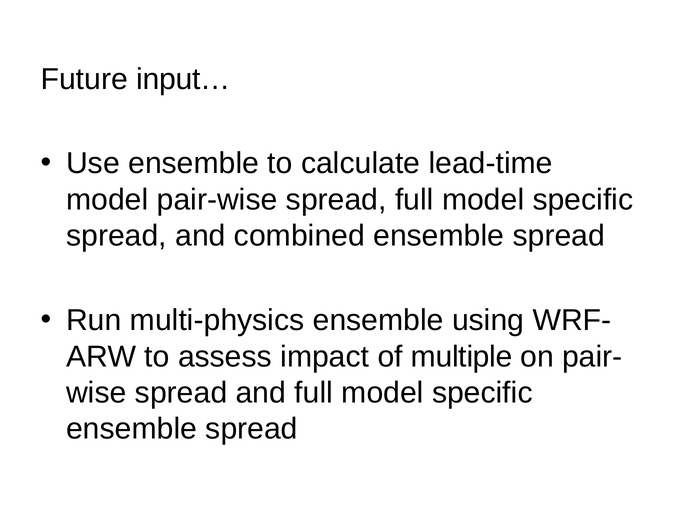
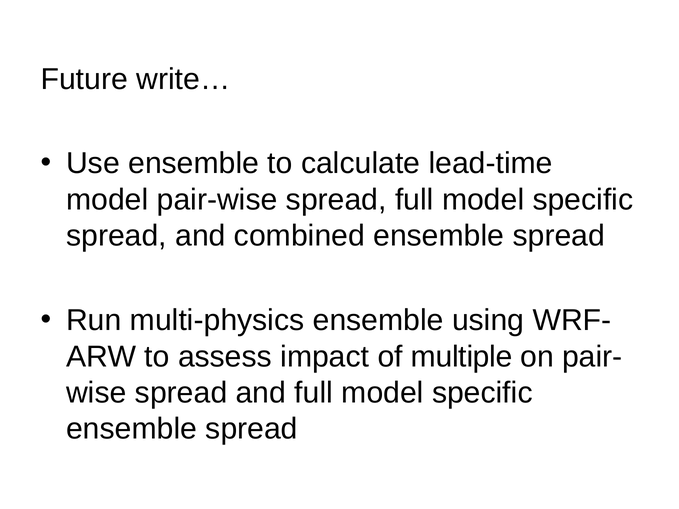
input…: input… -> write…
